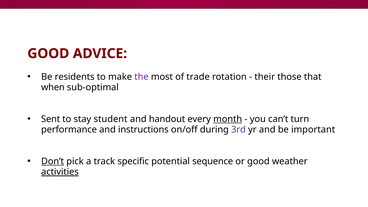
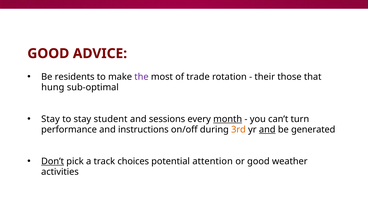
when: when -> hung
Sent at (51, 119): Sent -> Stay
handout: handout -> sessions
3rd colour: purple -> orange
and at (267, 130) underline: none -> present
important: important -> generated
specific: specific -> choices
sequence: sequence -> attention
activities underline: present -> none
